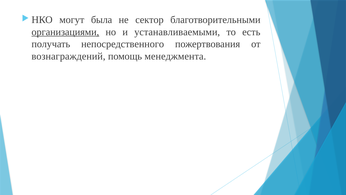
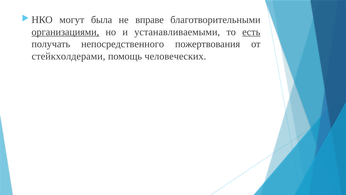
сектор: сектор -> вправе
есть underline: none -> present
вознаграждений: вознаграждений -> стейкхолдерами
менеджмента: менеджмента -> человеческих
